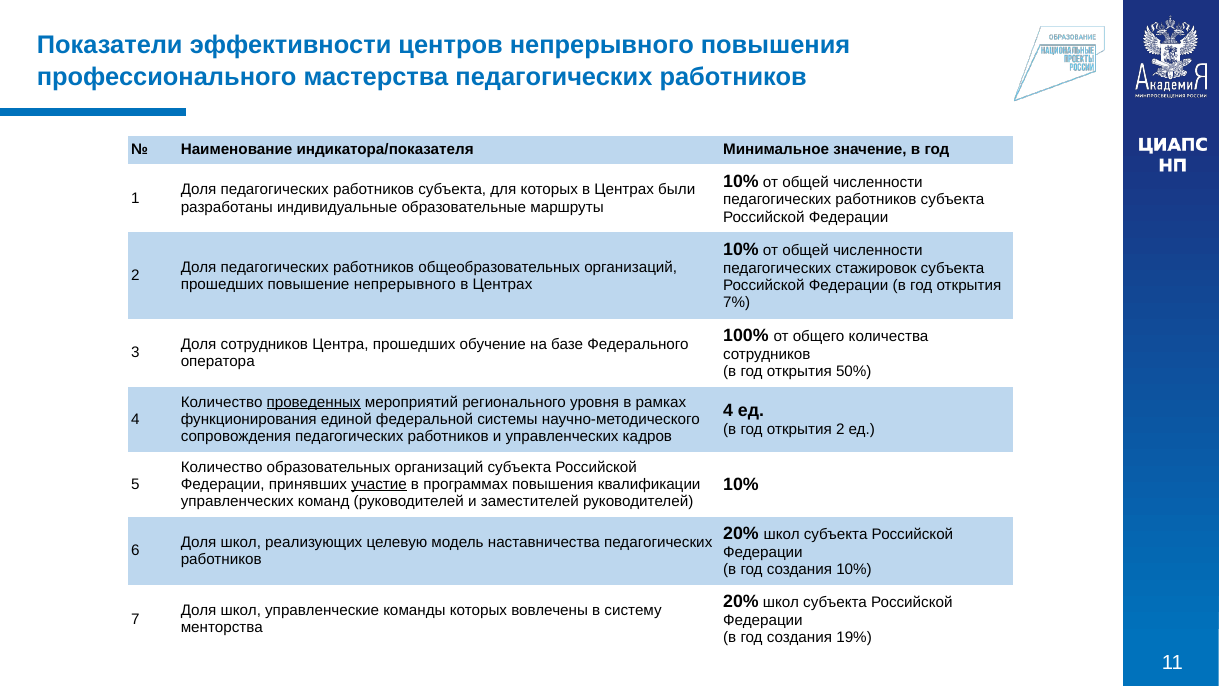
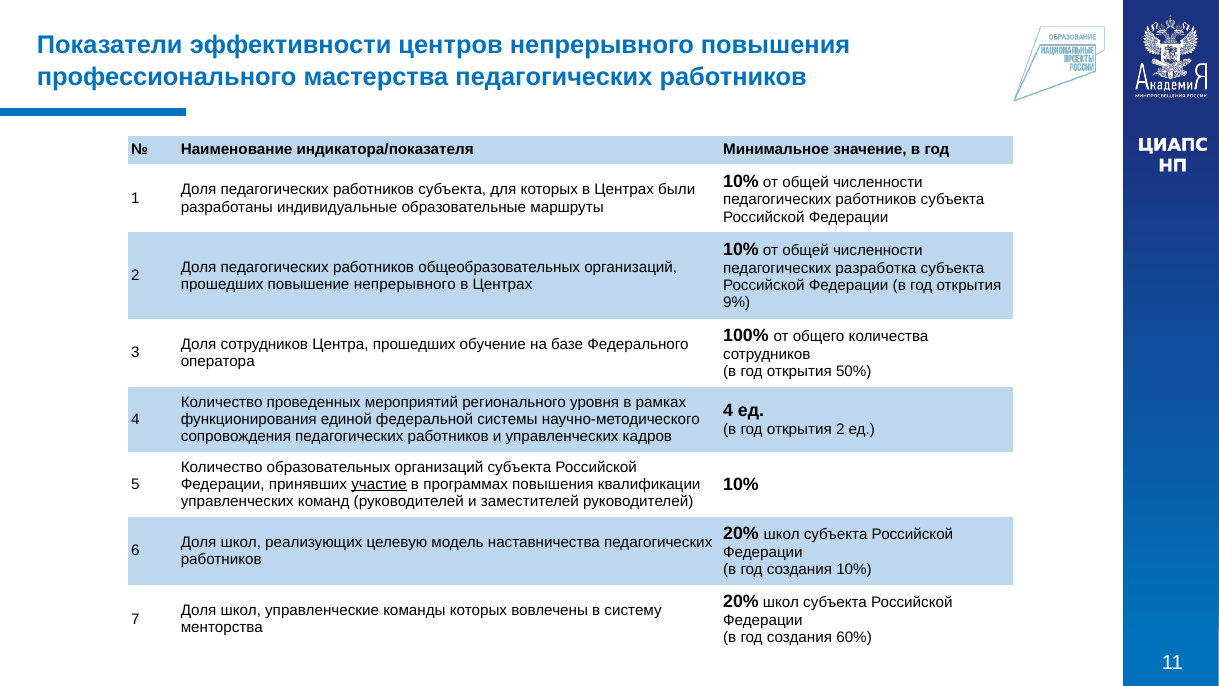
стажировок: стажировок -> разработка
7%: 7% -> 9%
проведенных underline: present -> none
19%: 19% -> 60%
